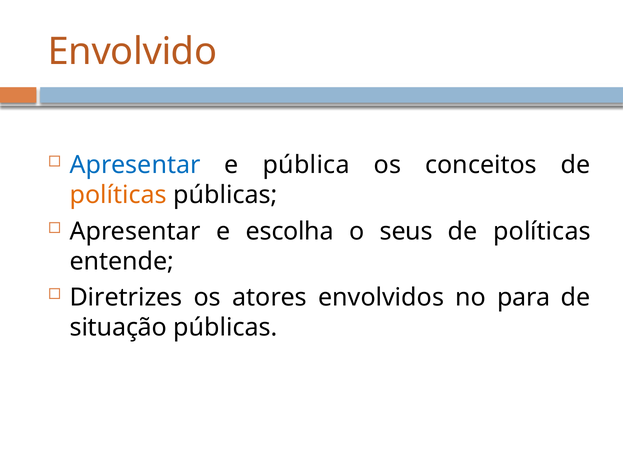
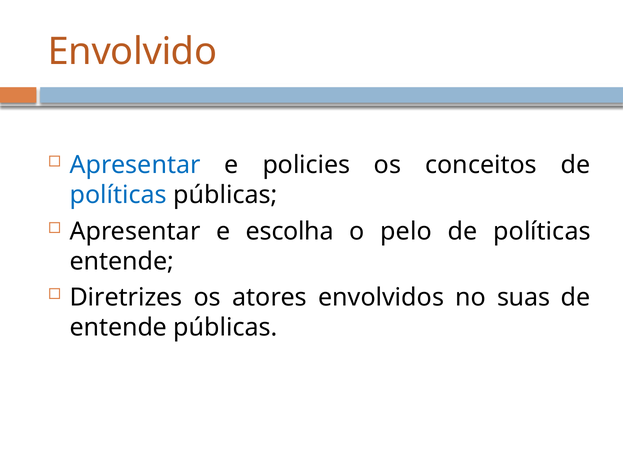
pública: pública -> policies
políticas at (118, 195) colour: orange -> blue
seus: seus -> pelo
para: para -> suas
situação at (118, 328): situação -> entende
